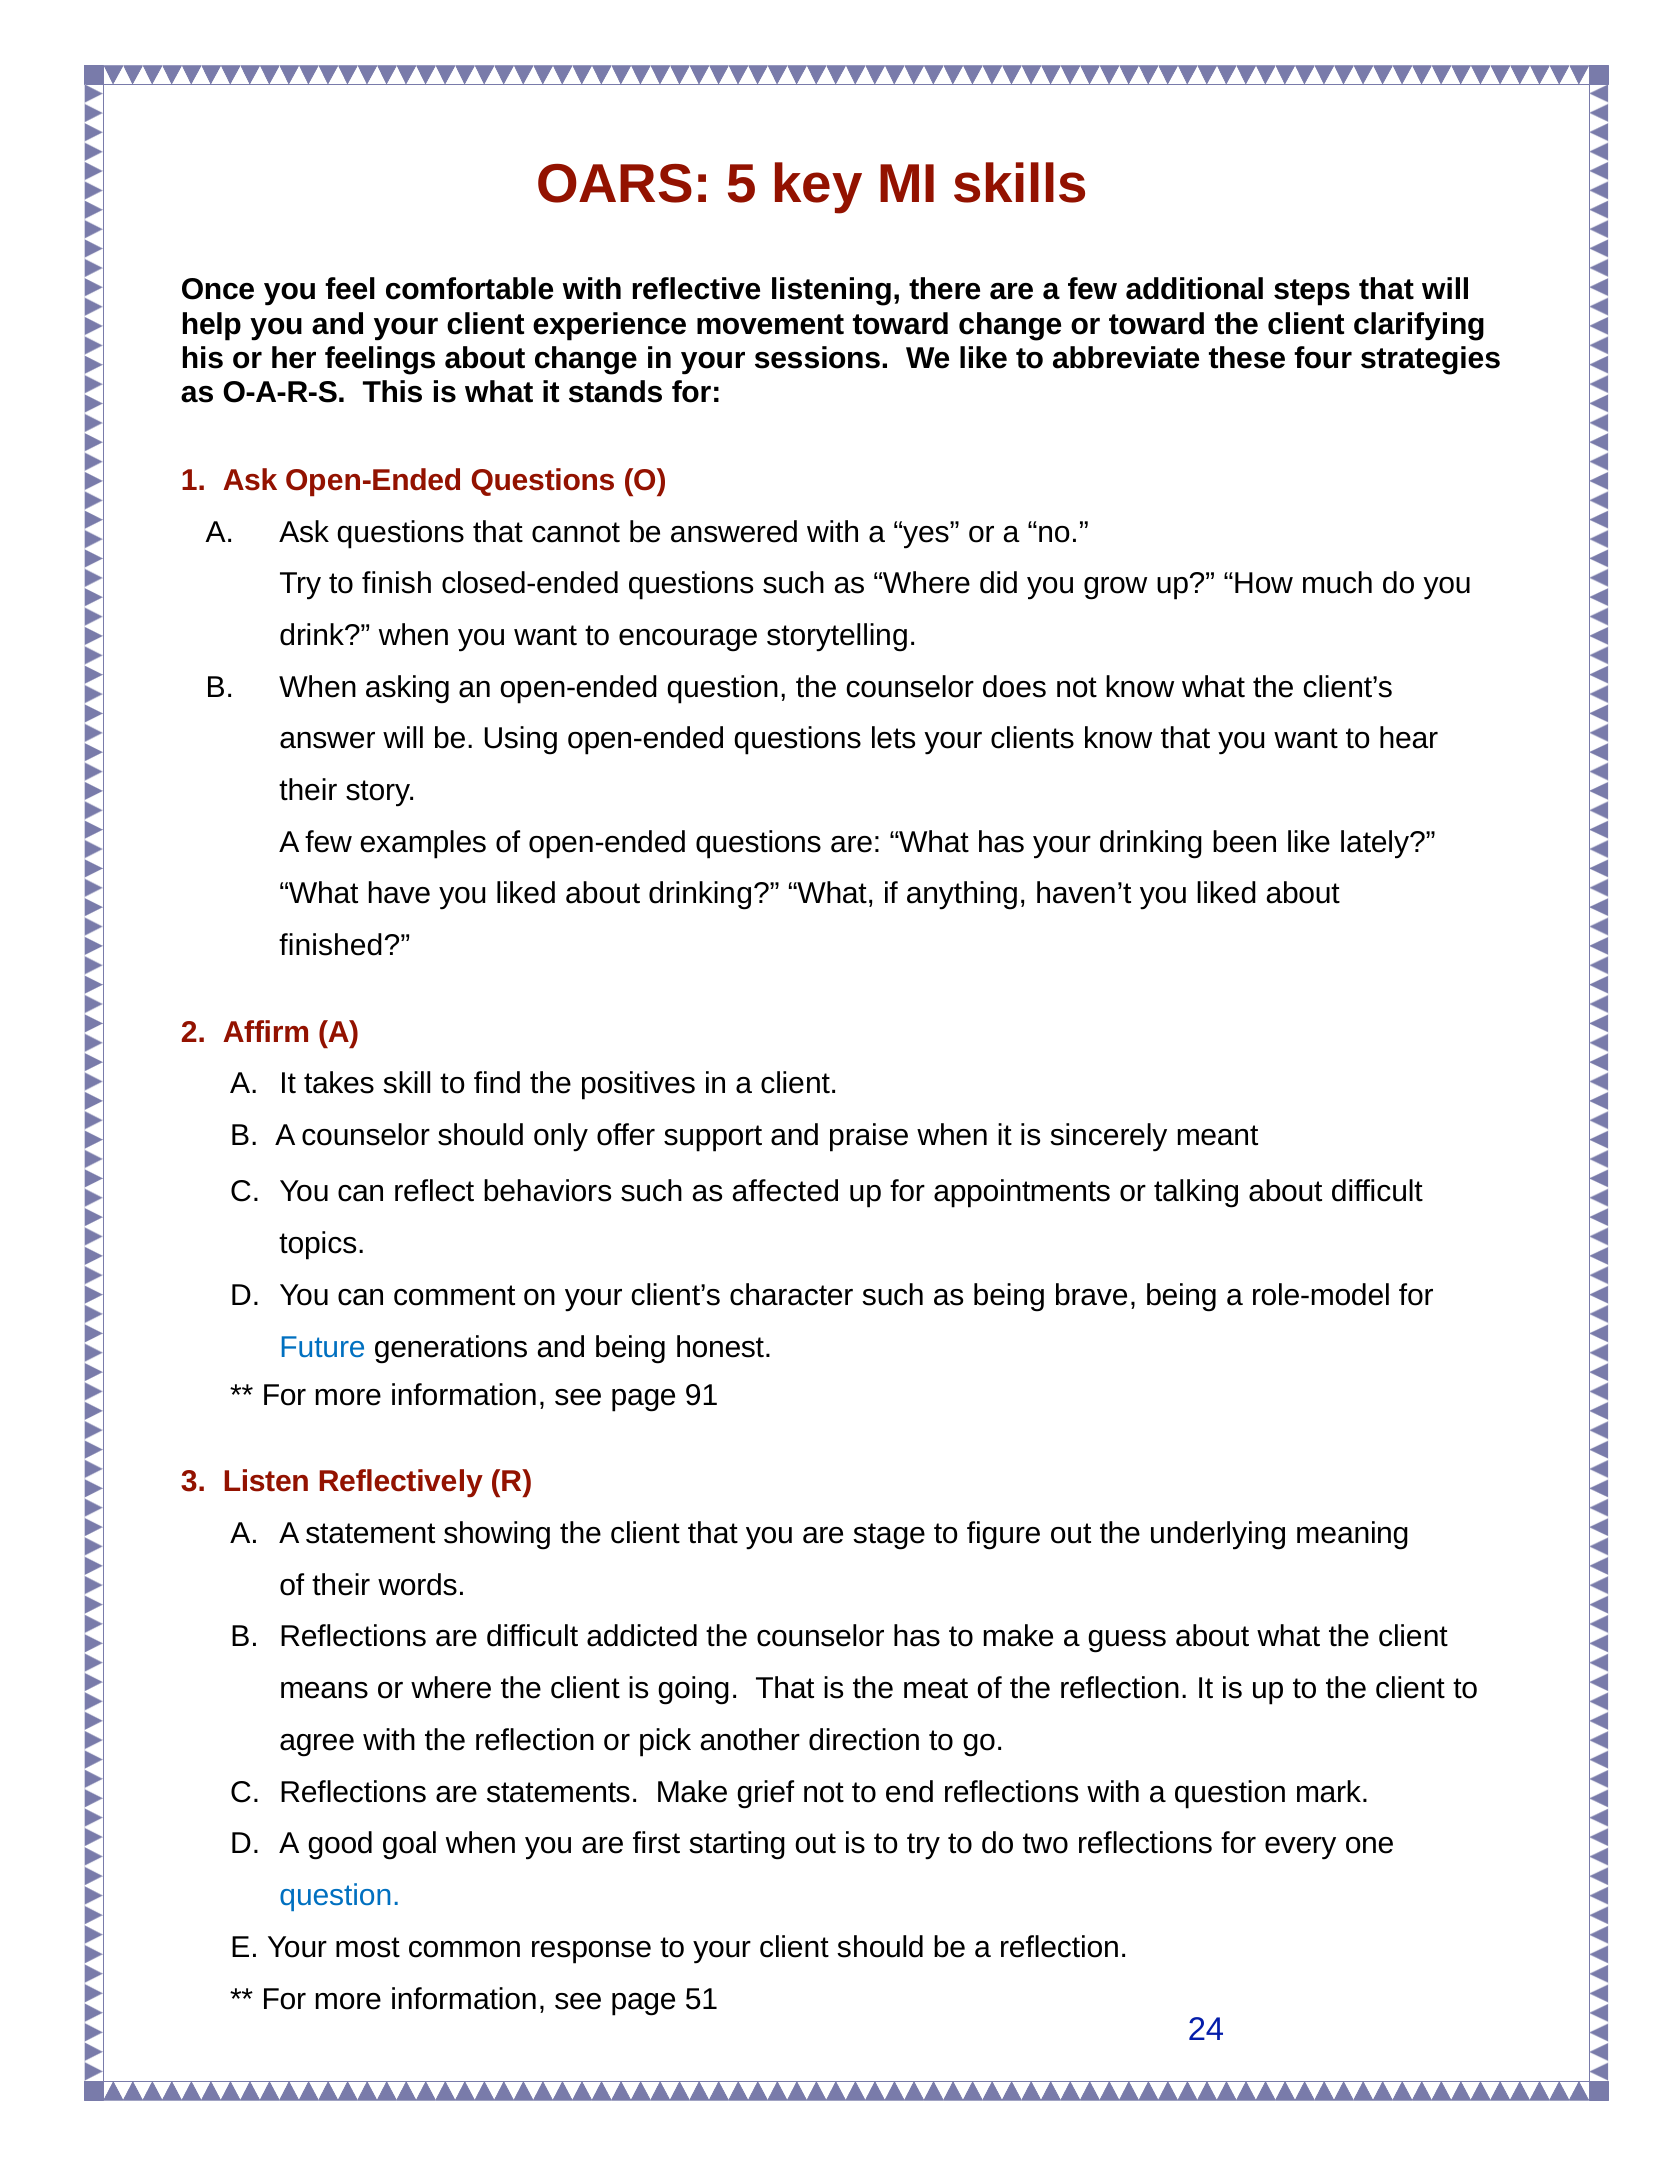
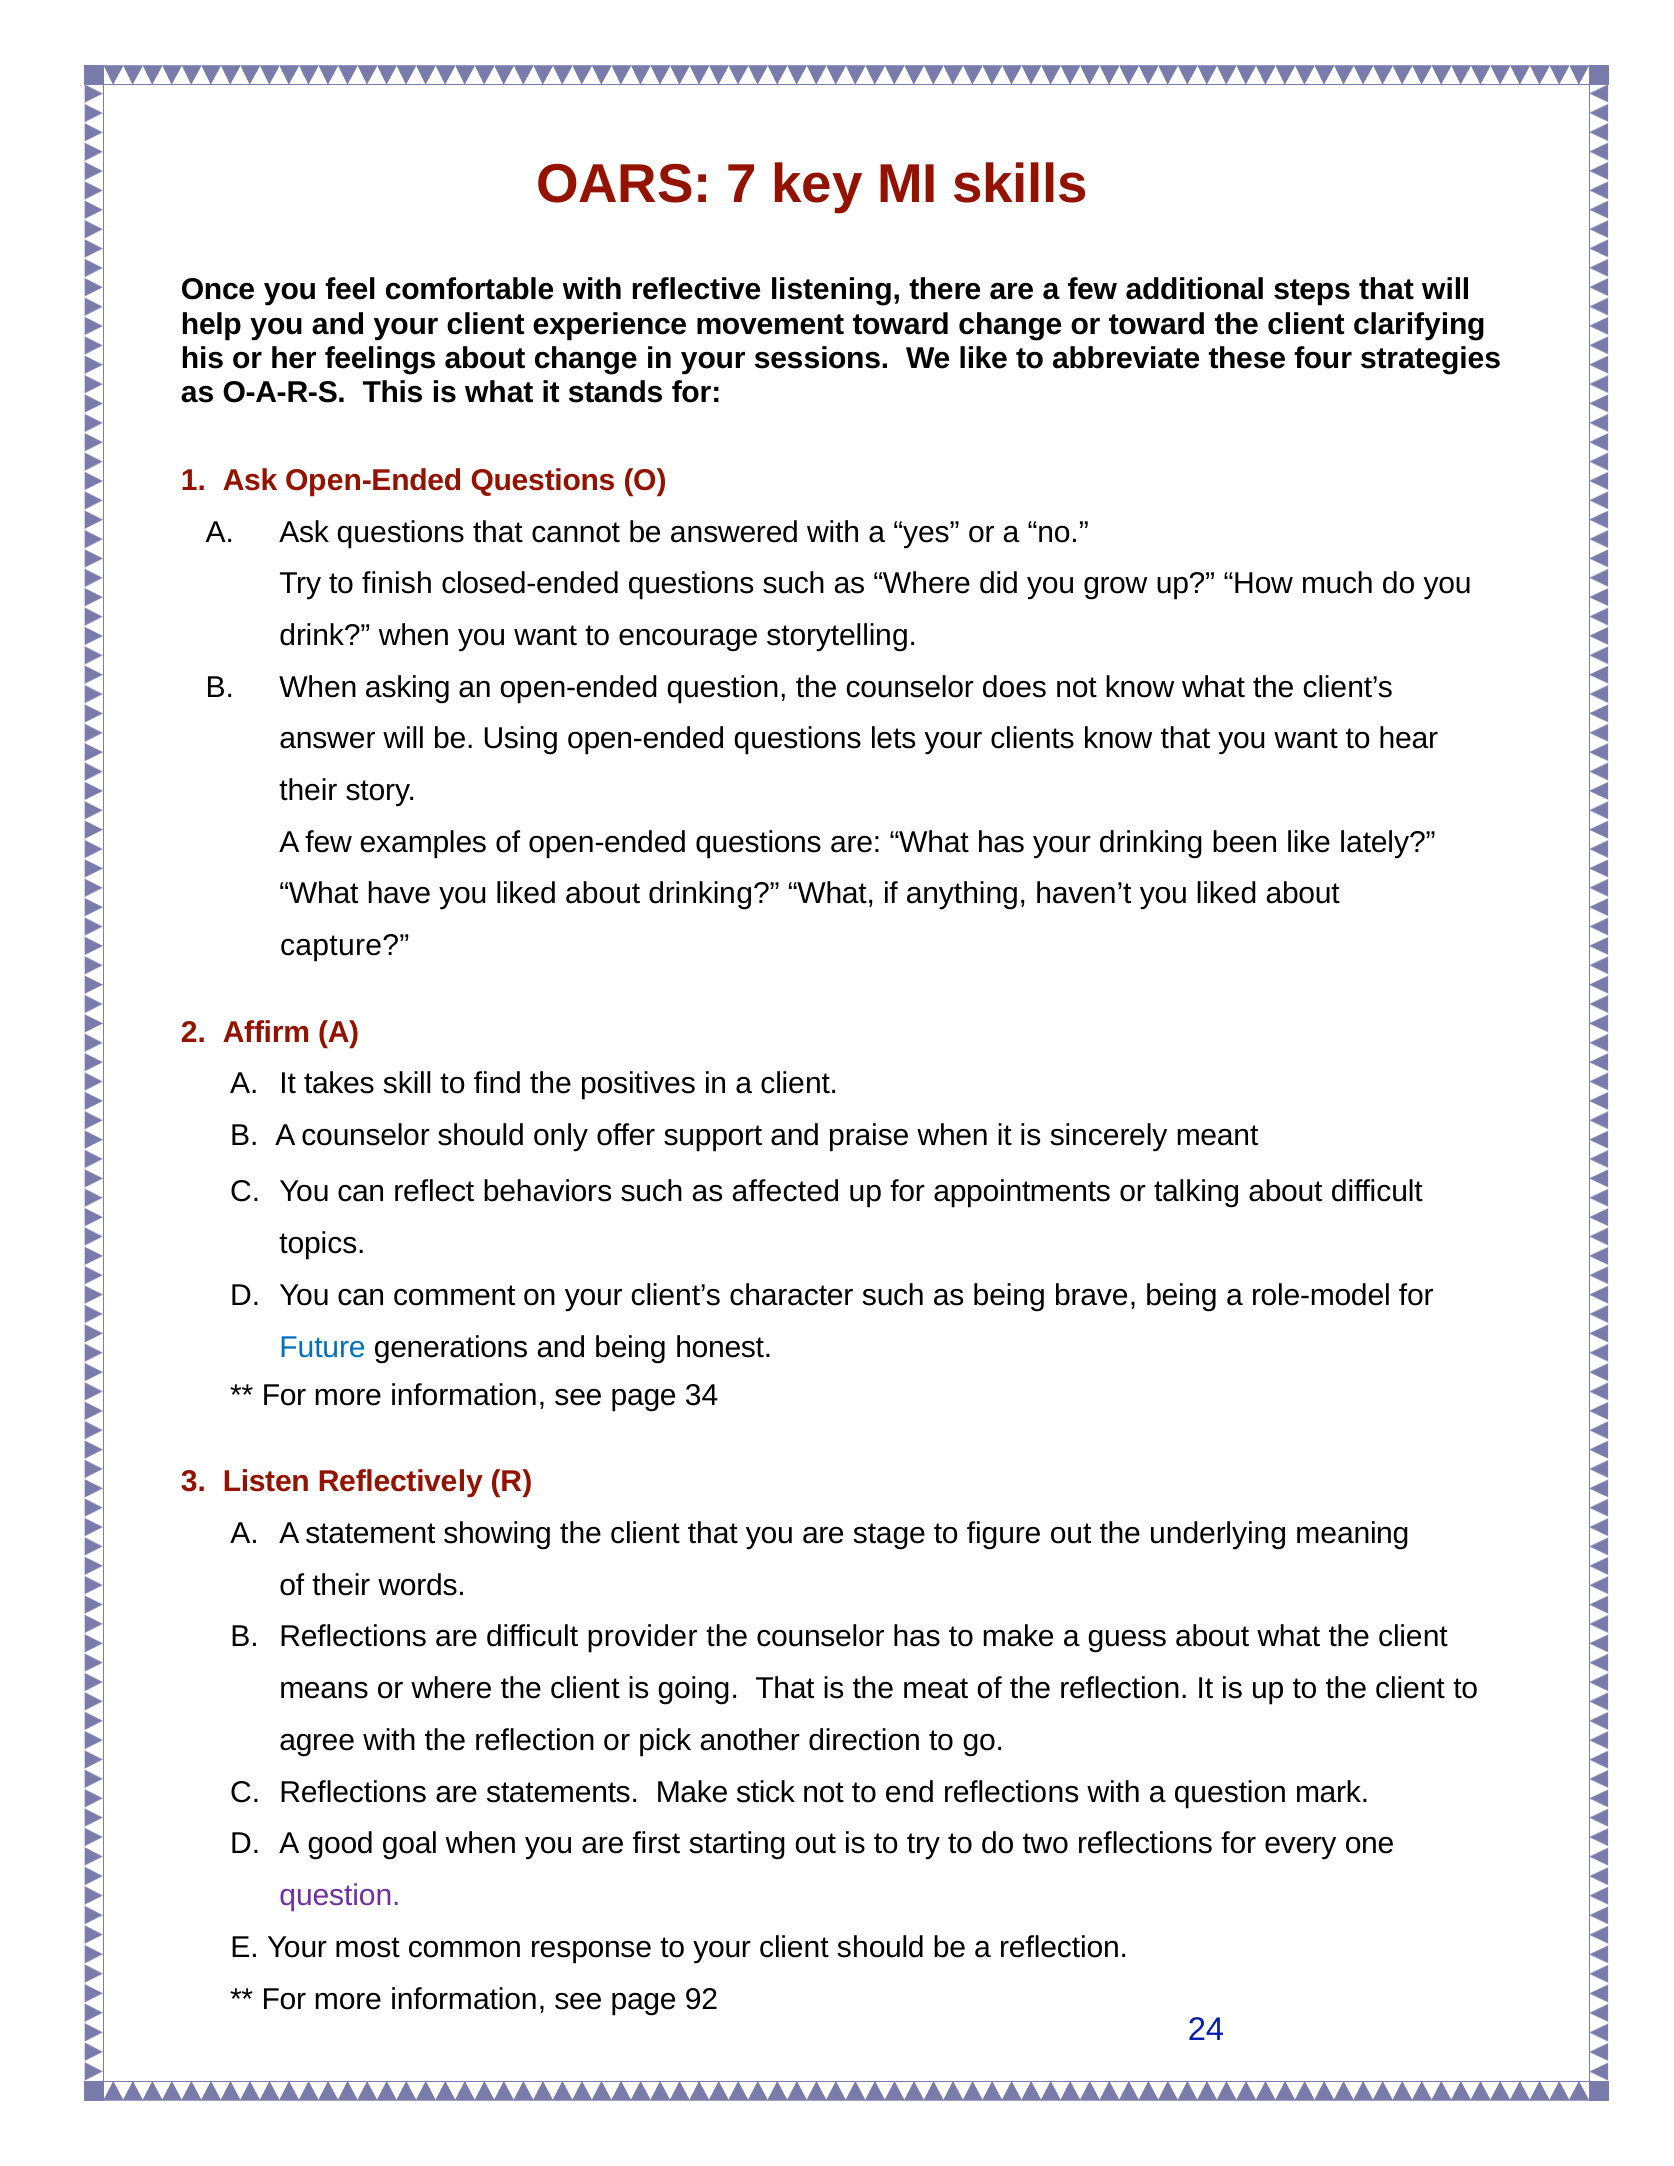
5: 5 -> 7
finished: finished -> capture
91: 91 -> 34
addicted: addicted -> provider
grief: grief -> stick
question at (340, 1896) colour: blue -> purple
51: 51 -> 92
